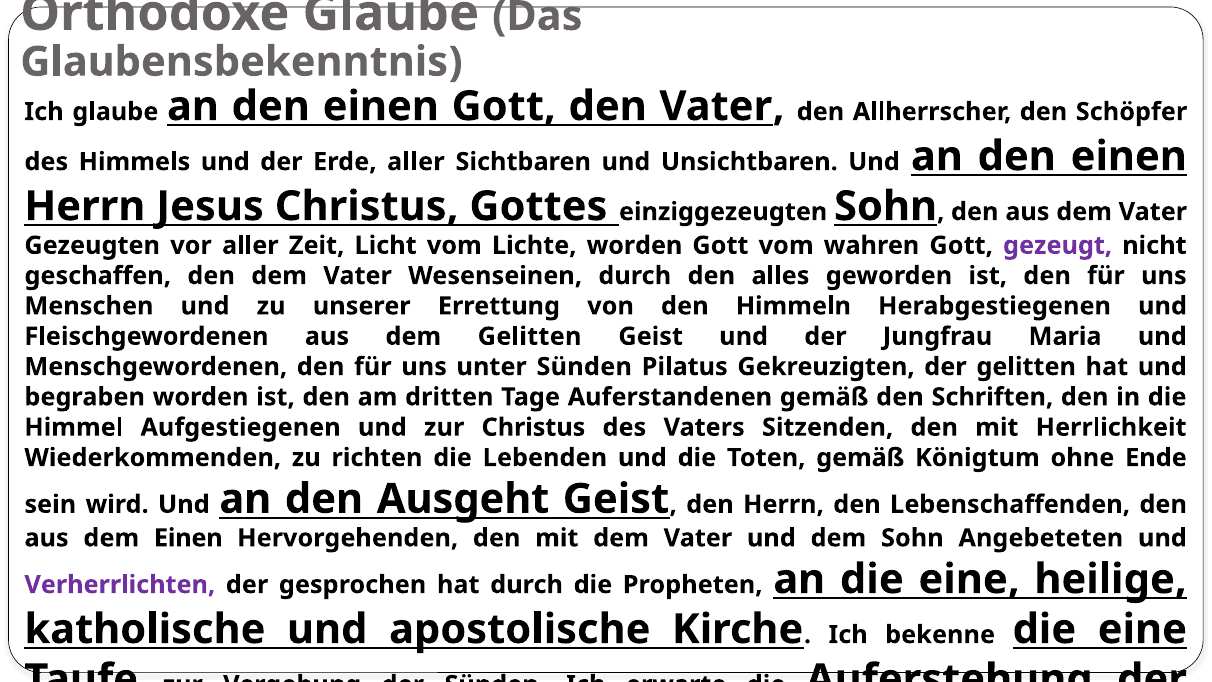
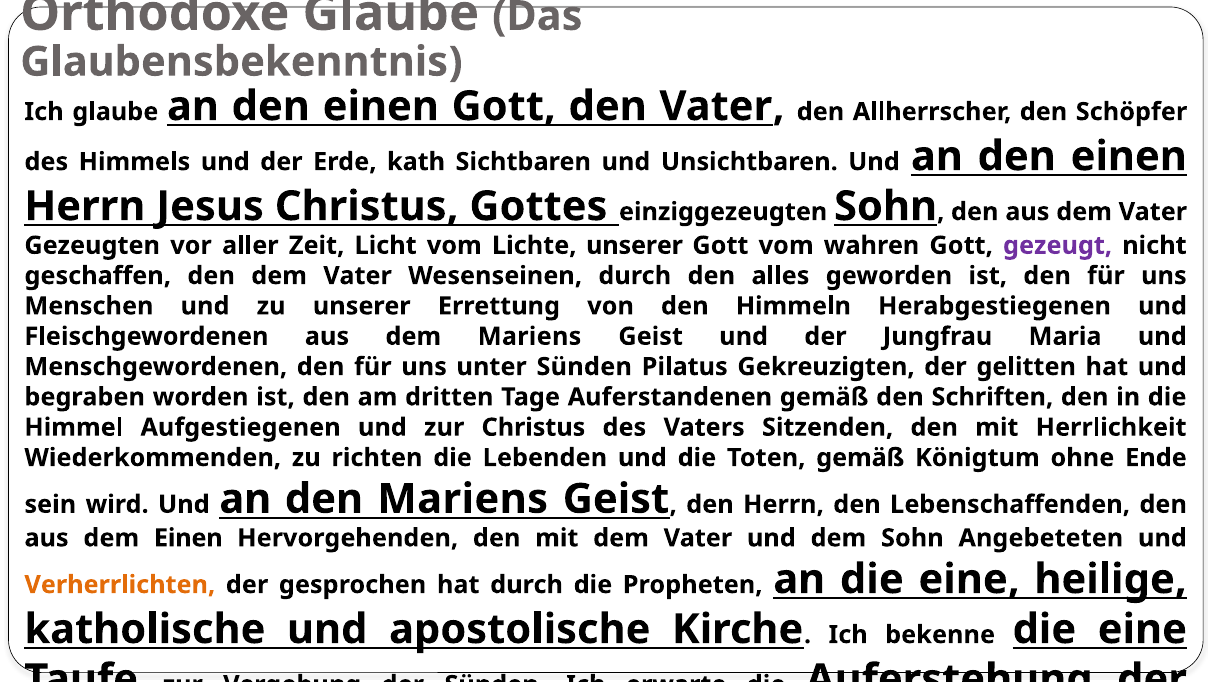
Erde aller: aller -> kath
Lichte worden: worden -> unserer
dem Gelitten: Gelitten -> Mariens
den Ausgeht: Ausgeht -> Mariens
Verherrlichten colour: purple -> orange
